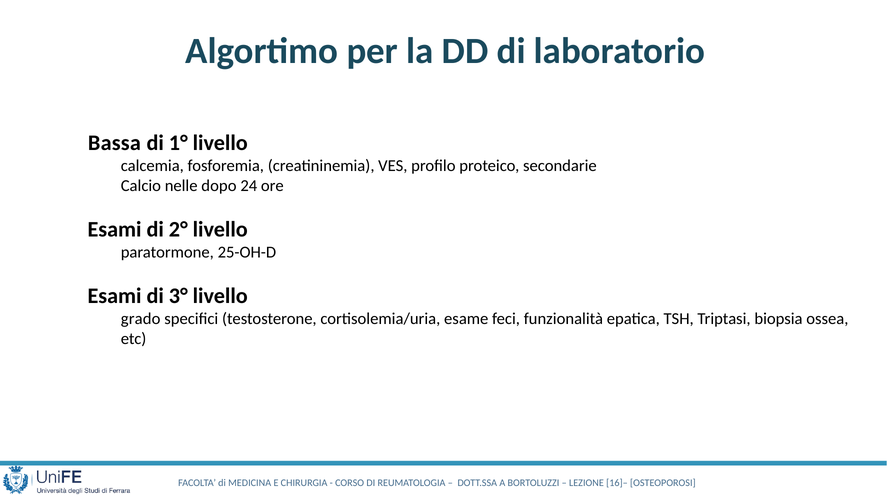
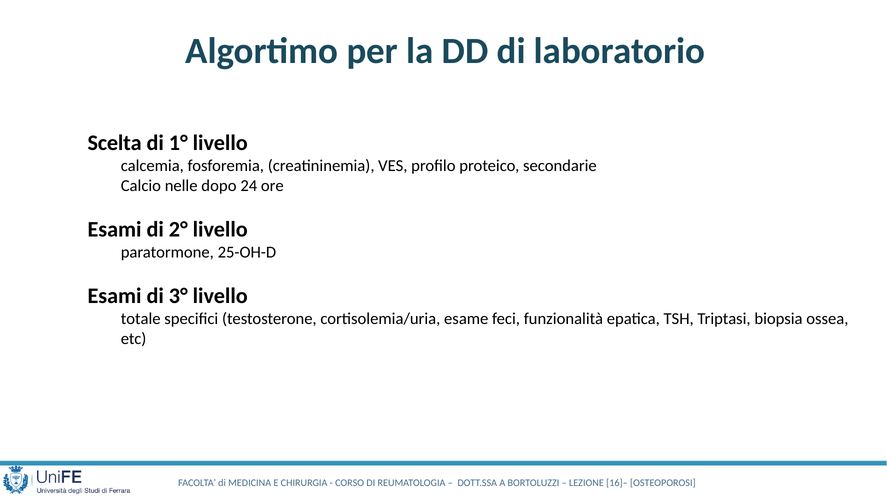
Bassa: Bassa -> Scelta
grado: grado -> totale
